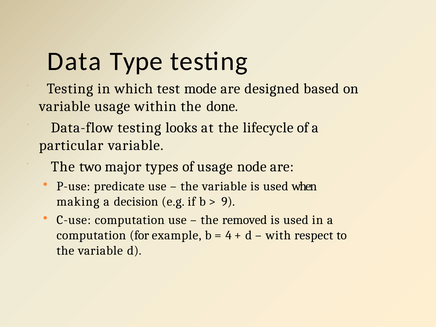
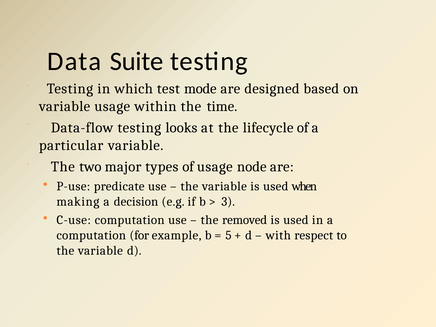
Type: Type -> Suite
done: done -> time
9: 9 -> 3
4: 4 -> 5
